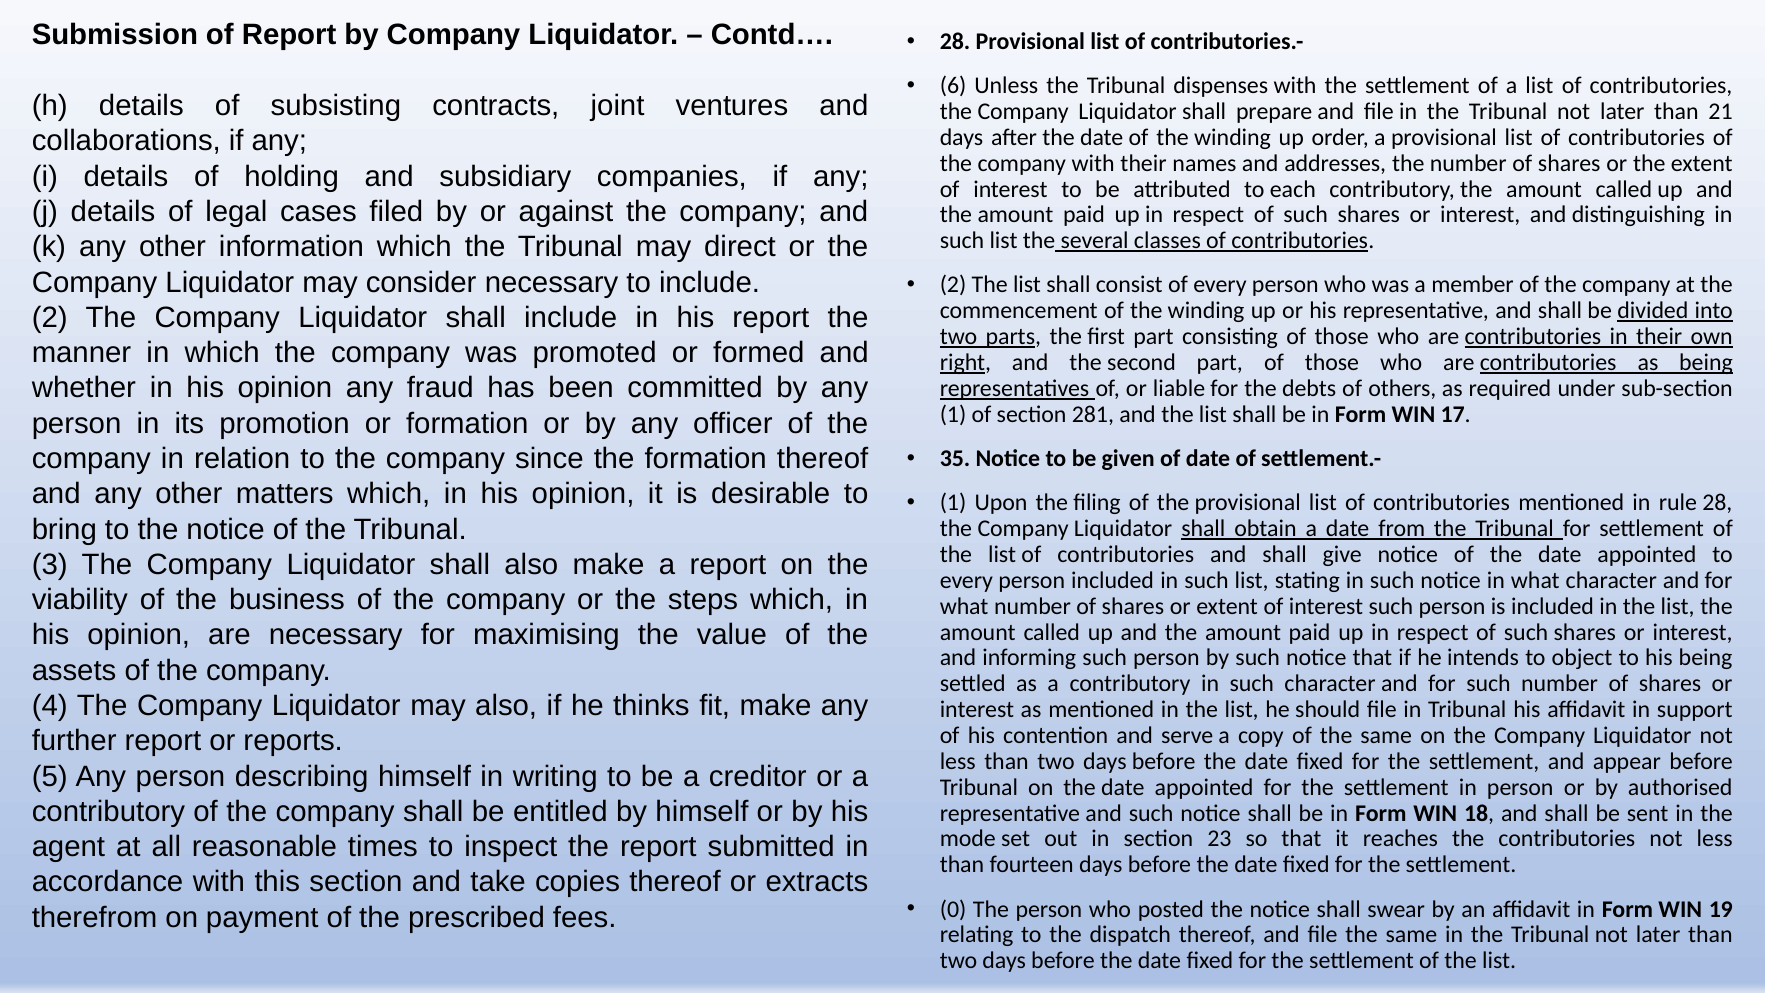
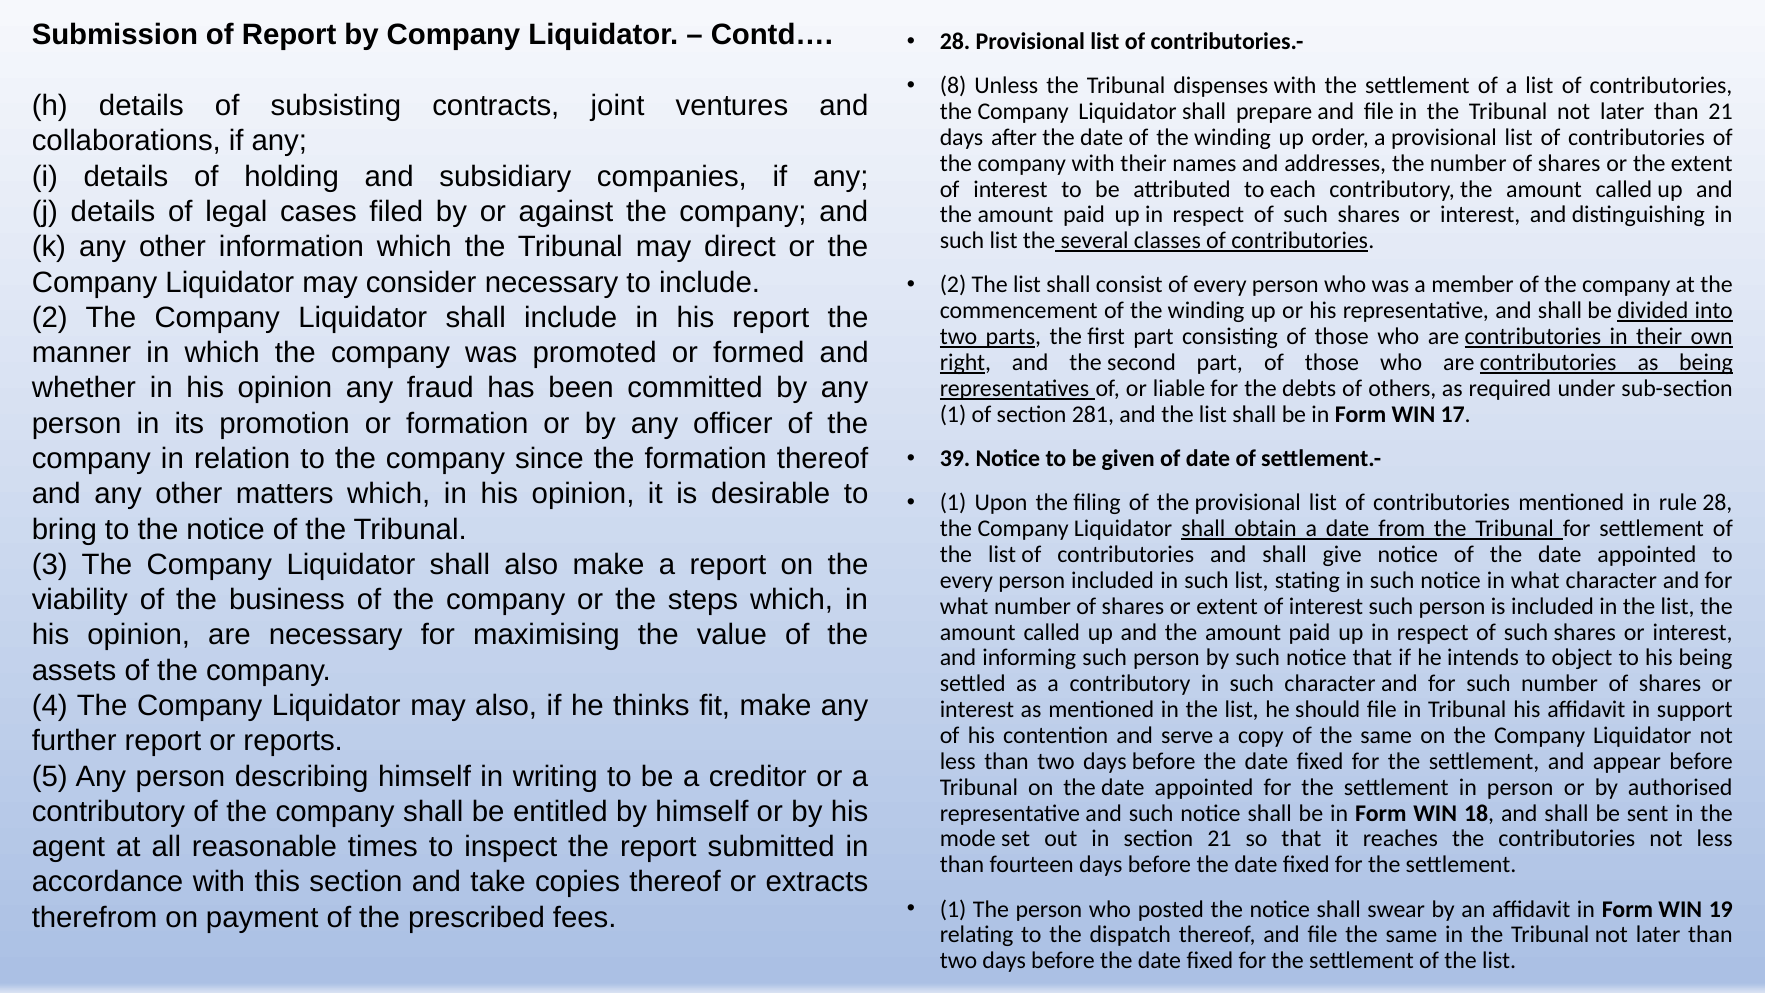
6: 6 -> 8
35: 35 -> 39
section 23: 23 -> 21
0 at (953, 909): 0 -> 1
